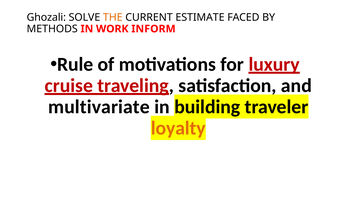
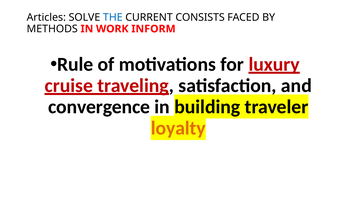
Ghozali: Ghozali -> Articles
THE colour: orange -> blue
ESTIMATE: ESTIMATE -> CONSISTS
multivariate: multivariate -> convergence
